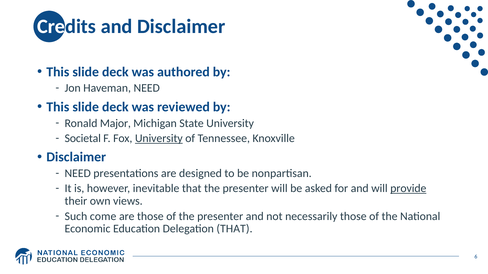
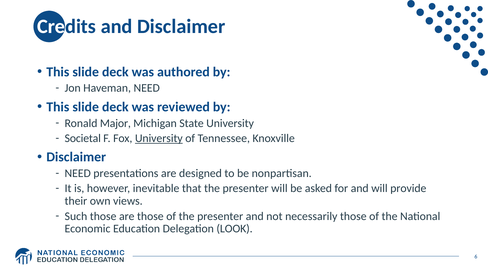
provide underline: present -> none
Such come: come -> those
Delegation THAT: THAT -> LOOK
